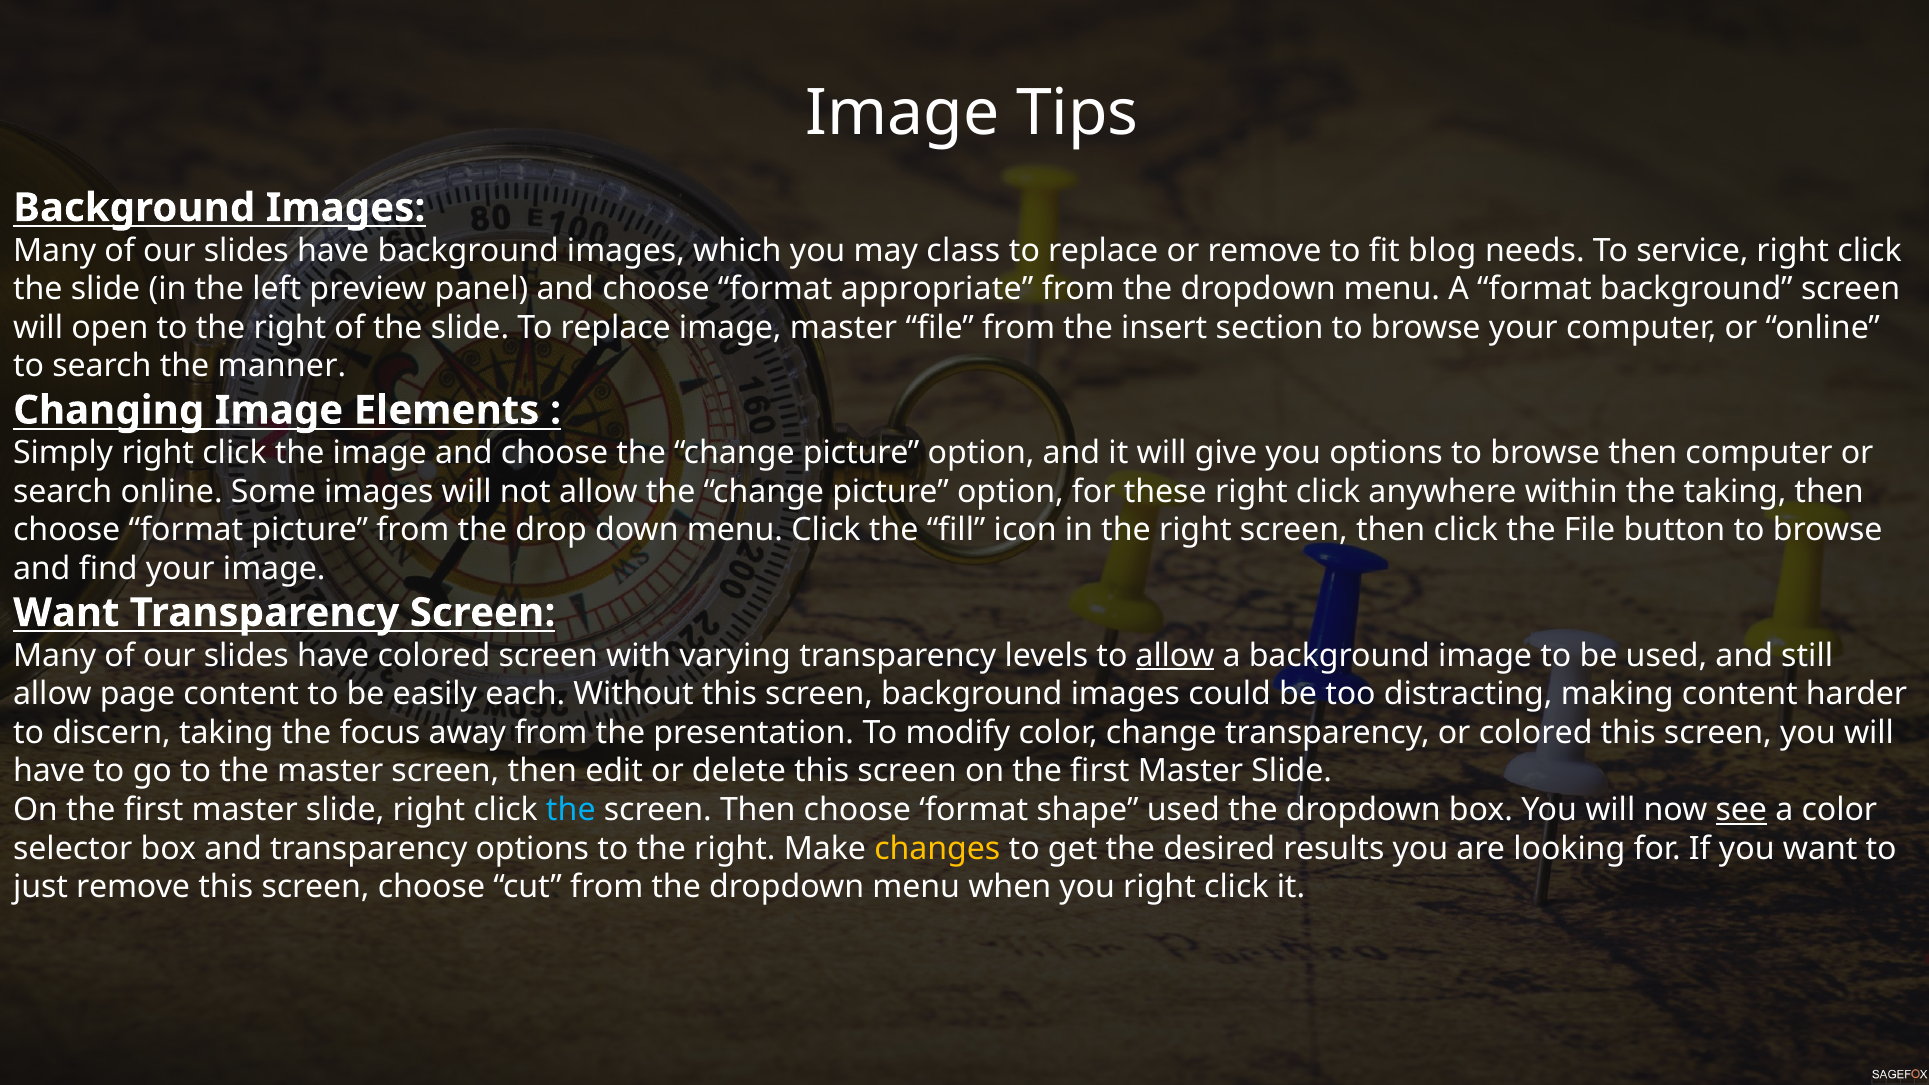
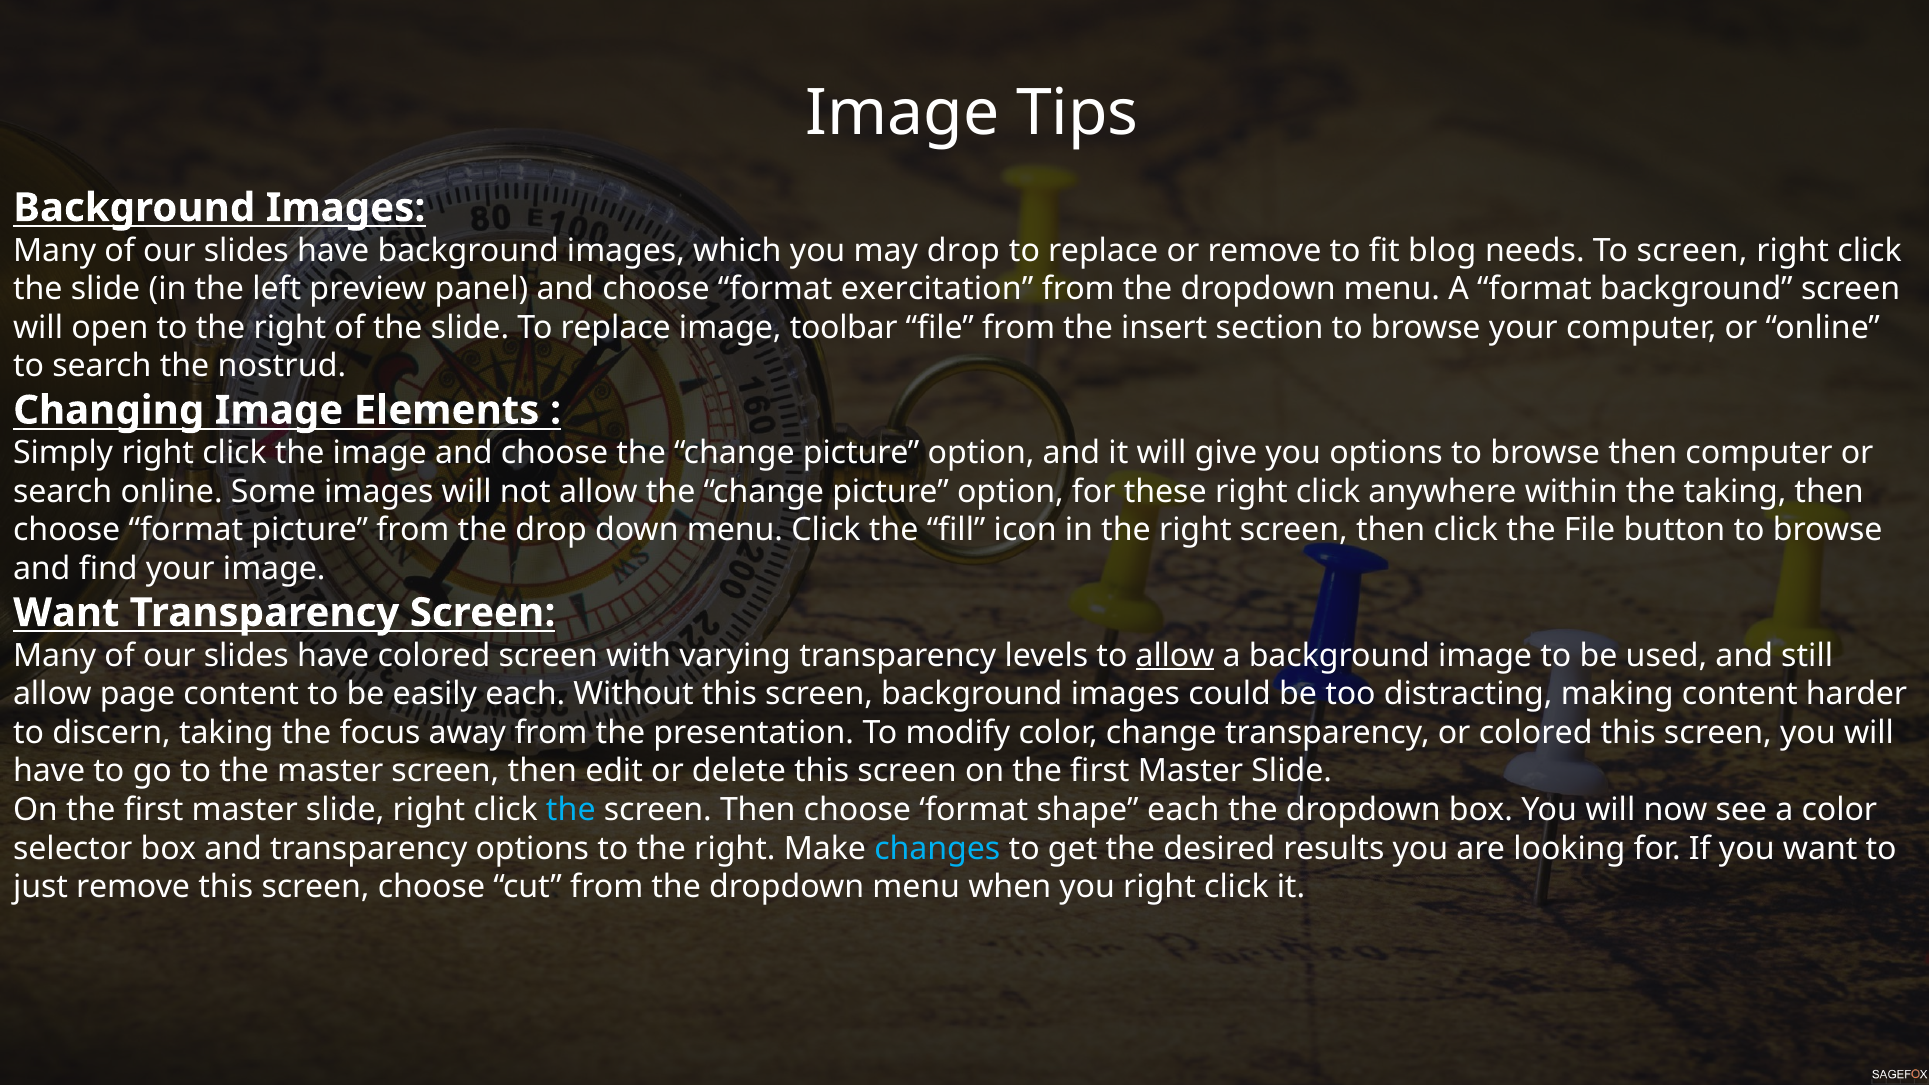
may class: class -> drop
To service: service -> screen
appropriate: appropriate -> exercitation
image master: master -> toolbar
manner: manner -> nostrud
shape used: used -> each
see underline: present -> none
changes colour: yellow -> light blue
